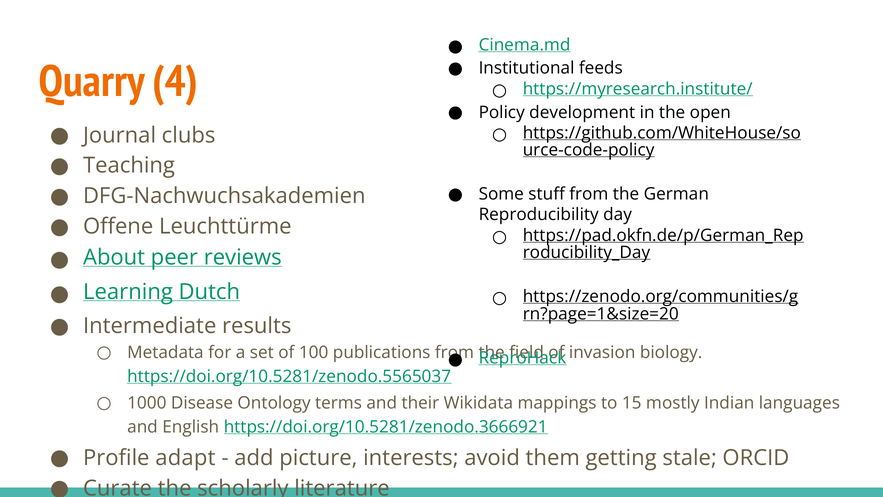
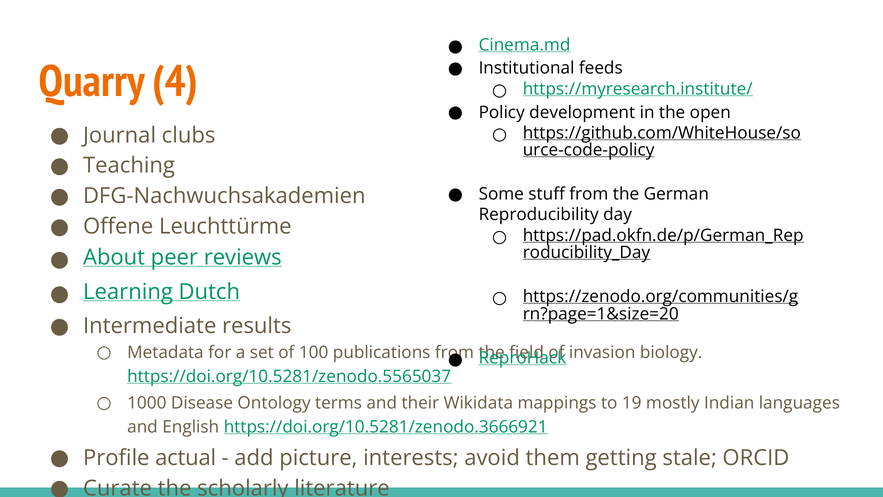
15: 15 -> 19
adapt: adapt -> actual
